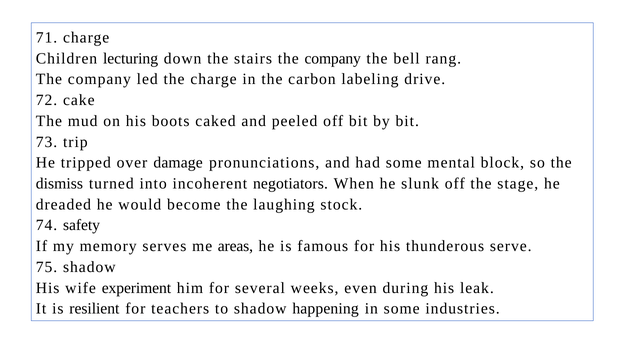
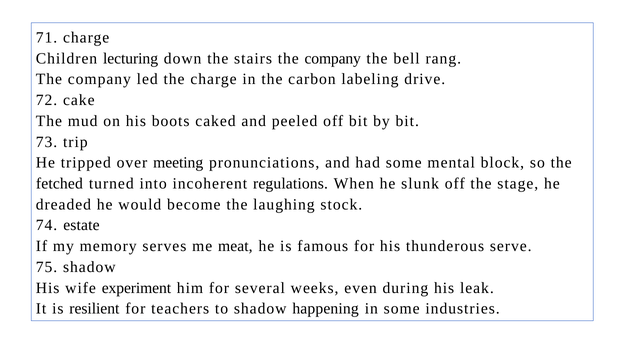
damage: damage -> meeting
dismiss: dismiss -> fetched
negotiators: negotiators -> regulations
safety: safety -> estate
areas: areas -> meat
